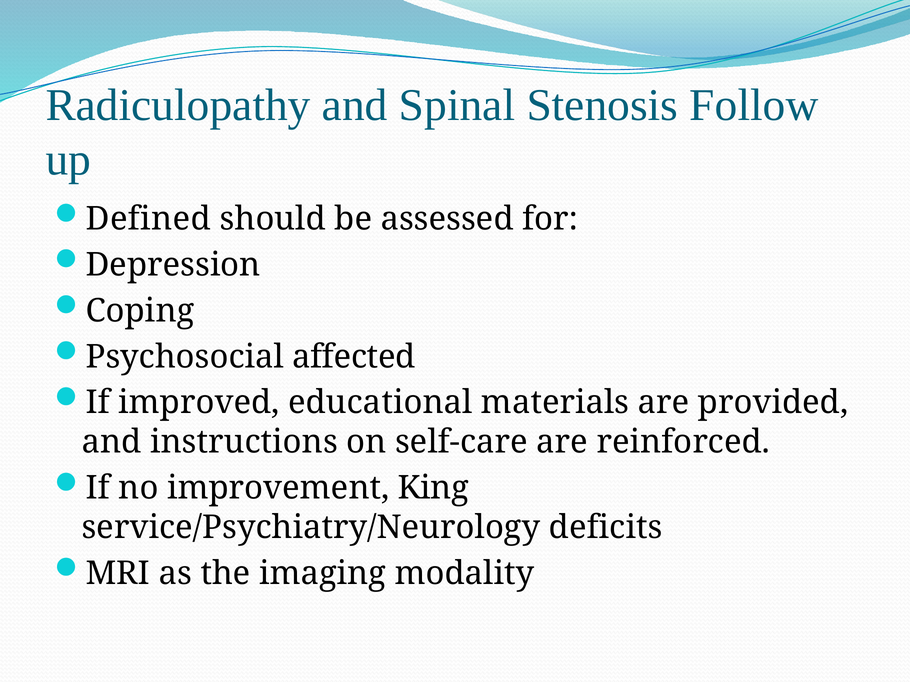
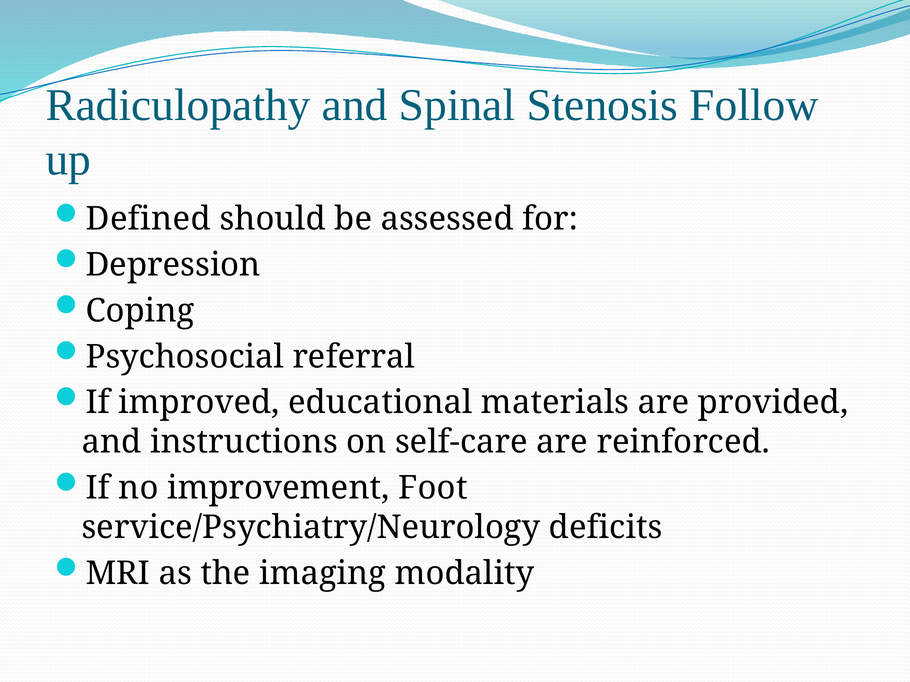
affected: affected -> referral
King: King -> Foot
